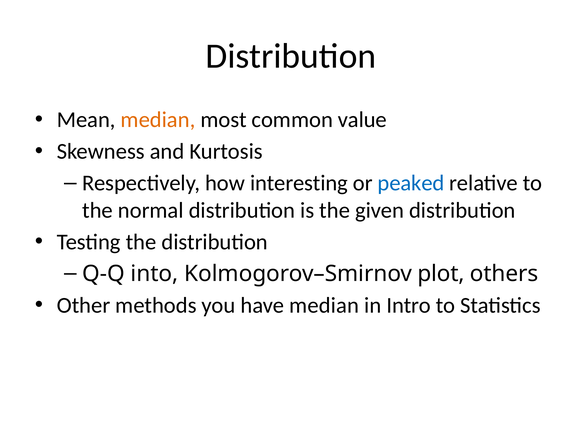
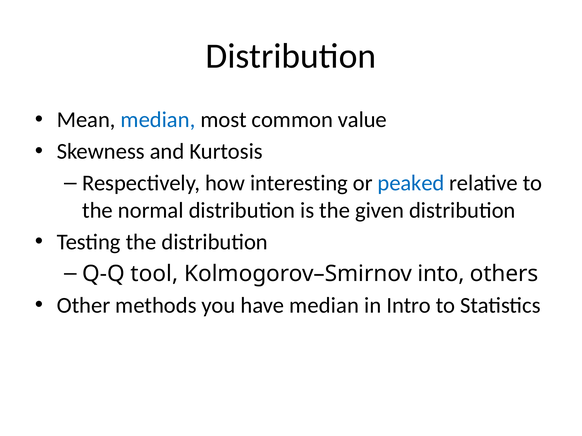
median at (158, 120) colour: orange -> blue
into: into -> tool
plot: plot -> into
